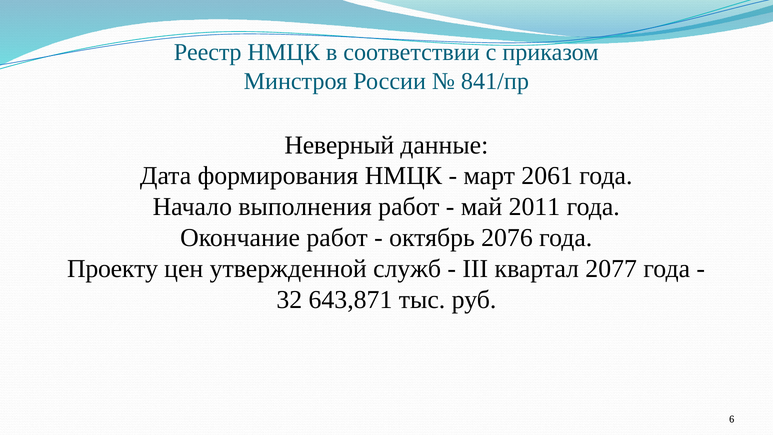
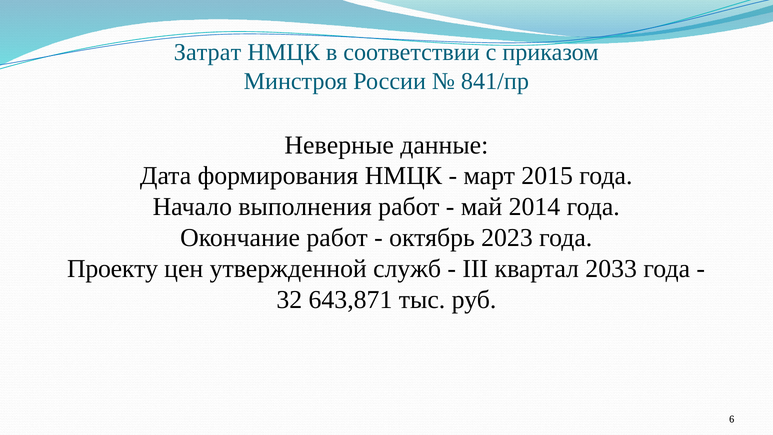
Реестр: Реестр -> Затрат
Неверный: Неверный -> Неверные
2061: 2061 -> 2015
2011: 2011 -> 2014
2076: 2076 -> 2023
2077: 2077 -> 2033
